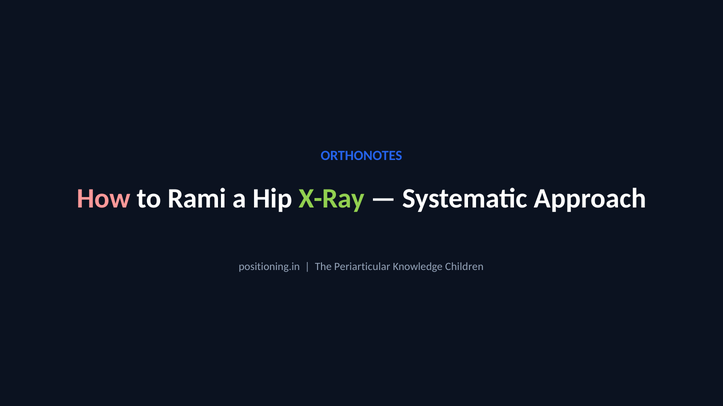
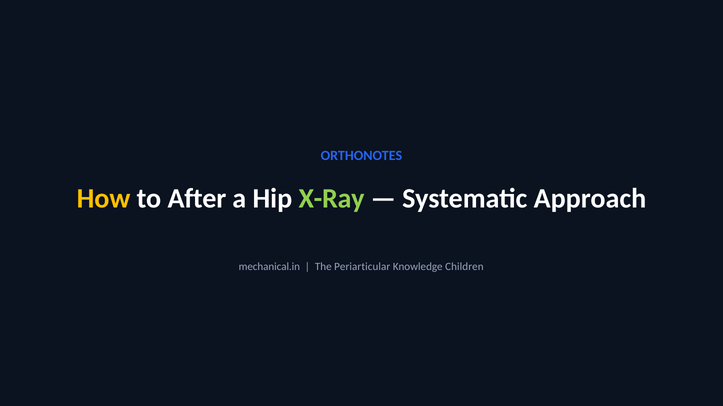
How colour: pink -> yellow
Rami: Rami -> After
positioning.in: positioning.in -> mechanical.in
